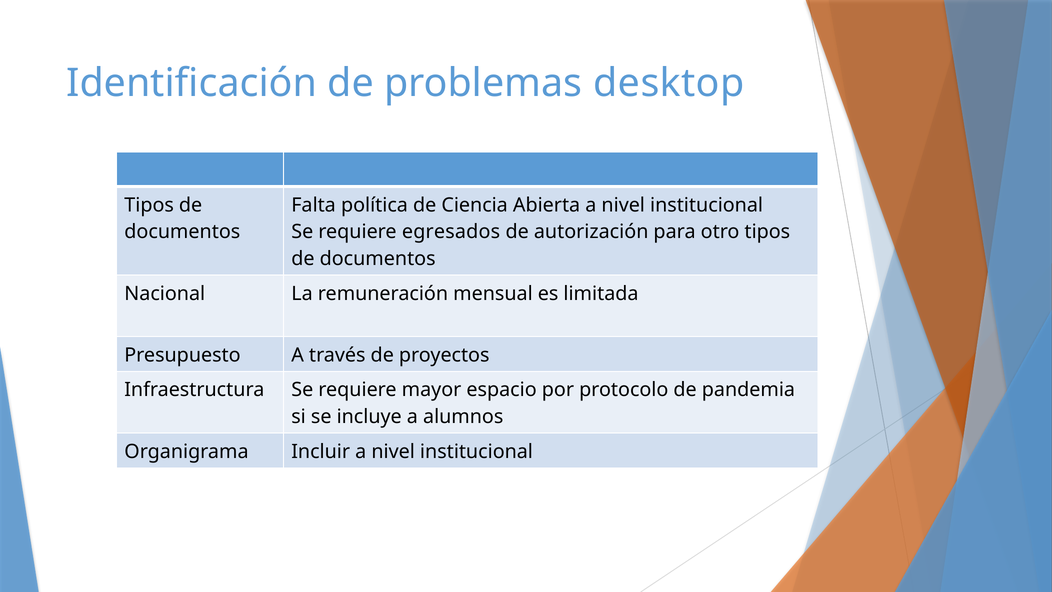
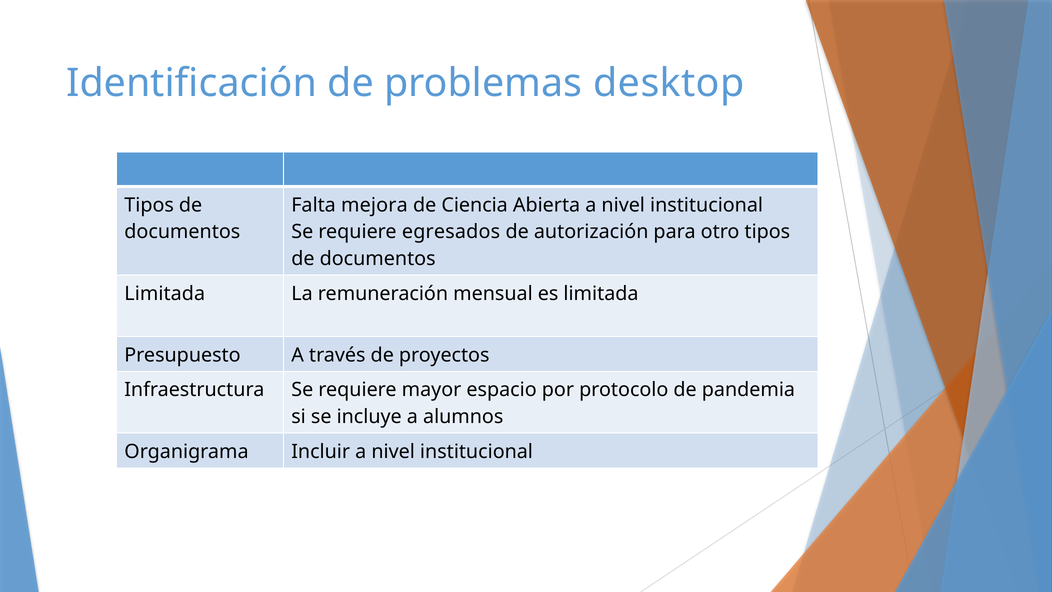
política: política -> mejora
Nacional at (165, 293): Nacional -> Limitada
